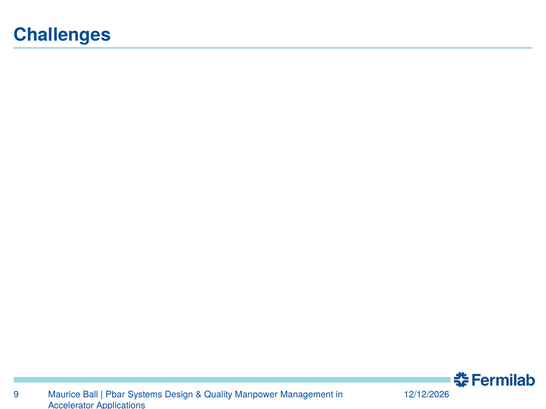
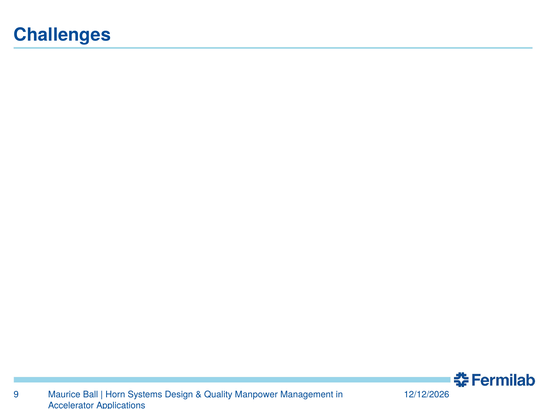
Pbar: Pbar -> Horn
